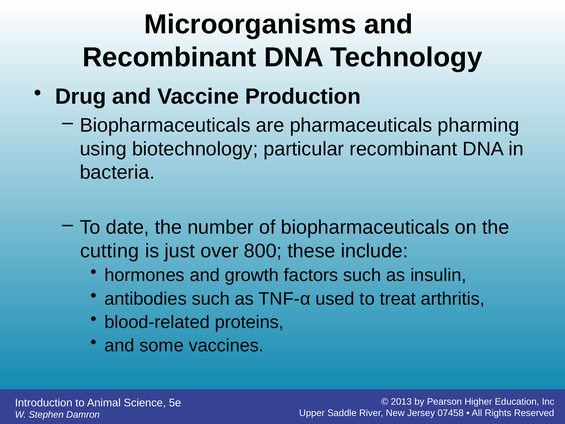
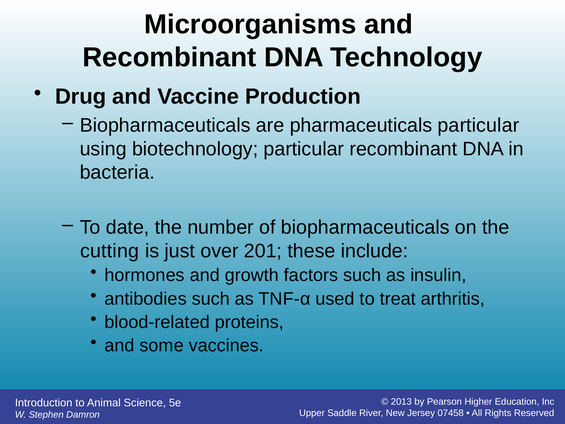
pharmaceuticals pharming: pharming -> particular
800: 800 -> 201
